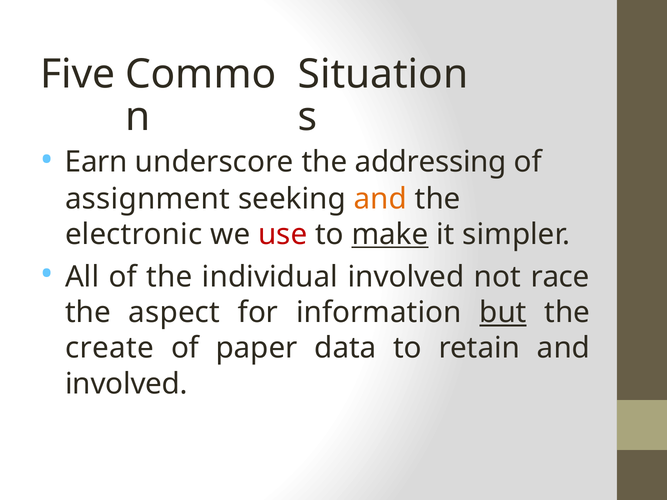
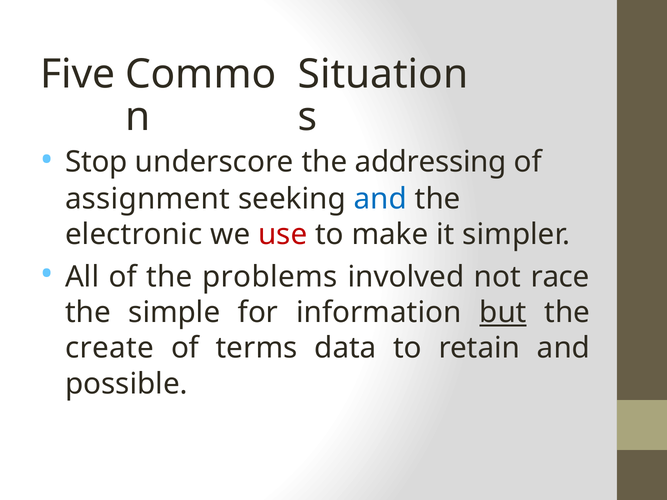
Earn: Earn -> Stop
and at (380, 199) colour: orange -> blue
make underline: present -> none
individual: individual -> problems
aspect: aspect -> simple
paper: paper -> terms
involved at (126, 384): involved -> possible
